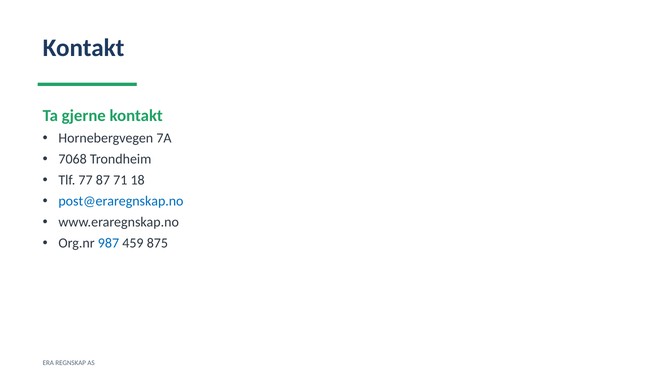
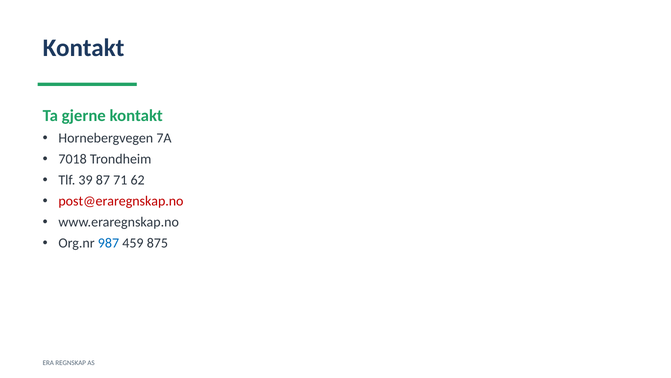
7068: 7068 -> 7018
77: 77 -> 39
18: 18 -> 62
post@eraregnskap.no colour: blue -> red
